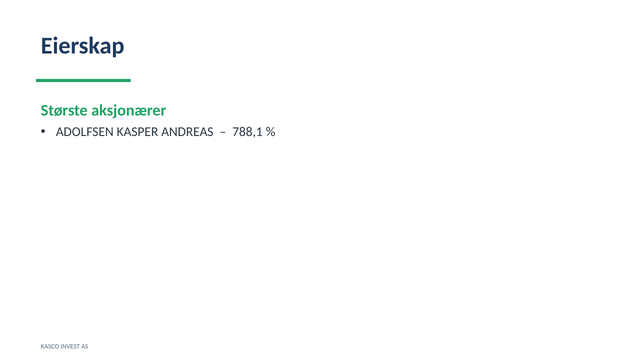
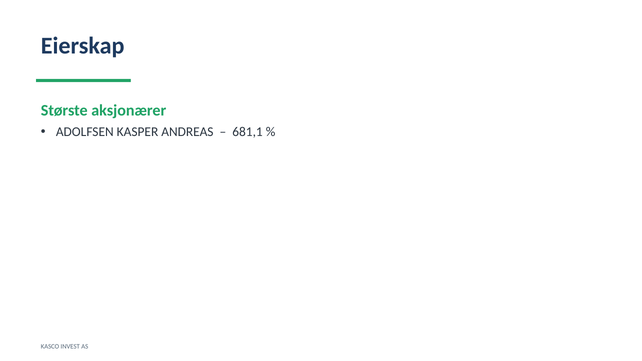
788,1: 788,1 -> 681,1
